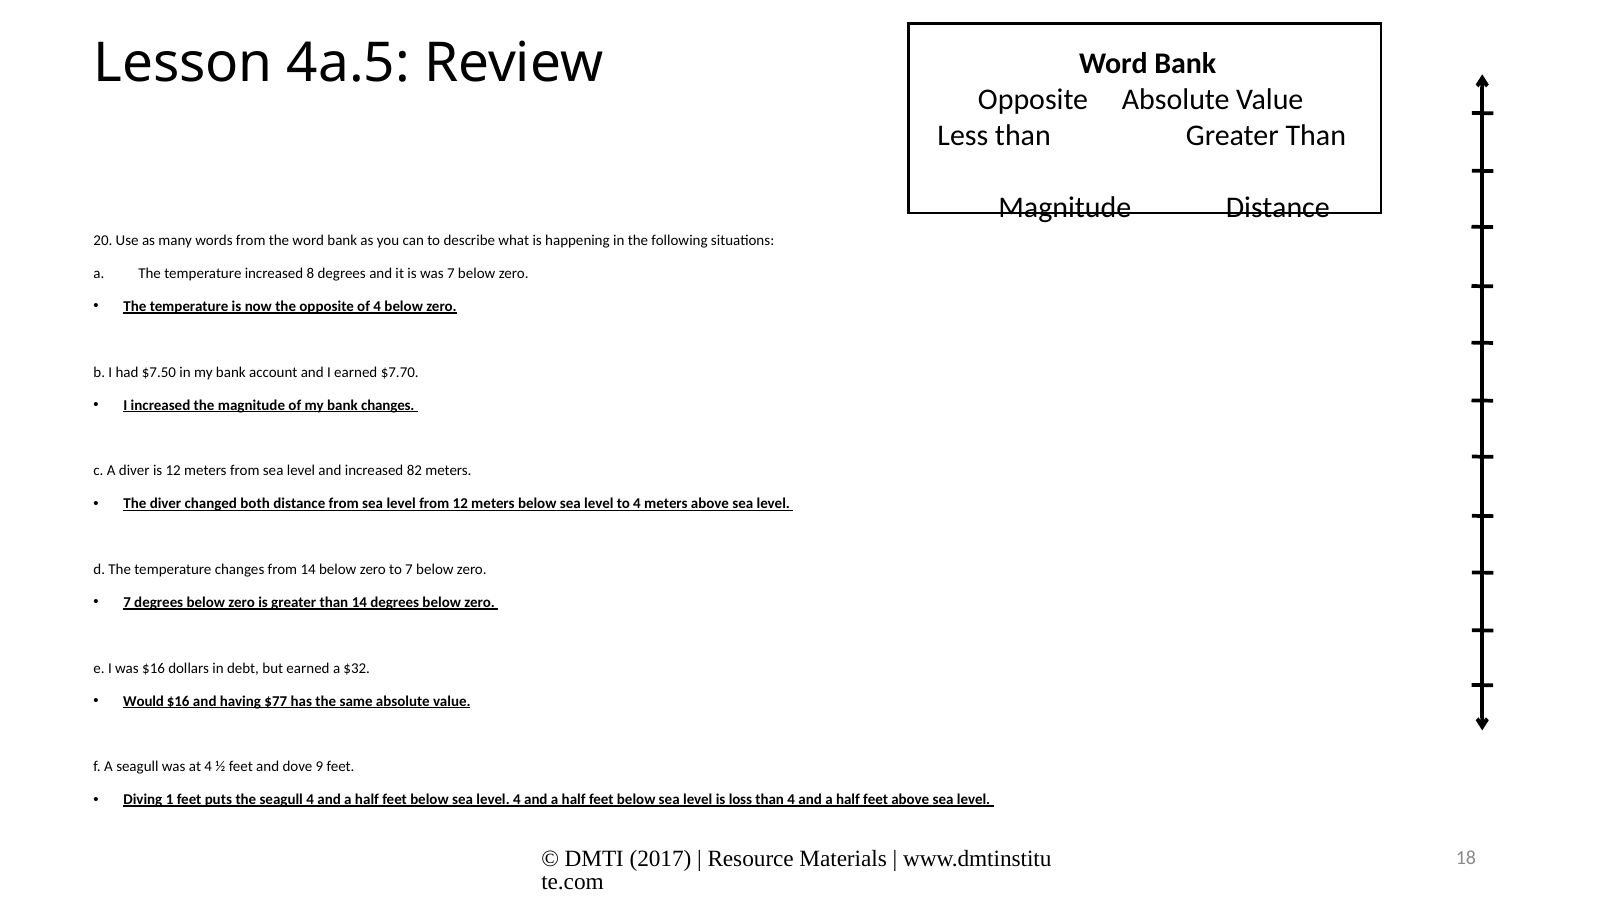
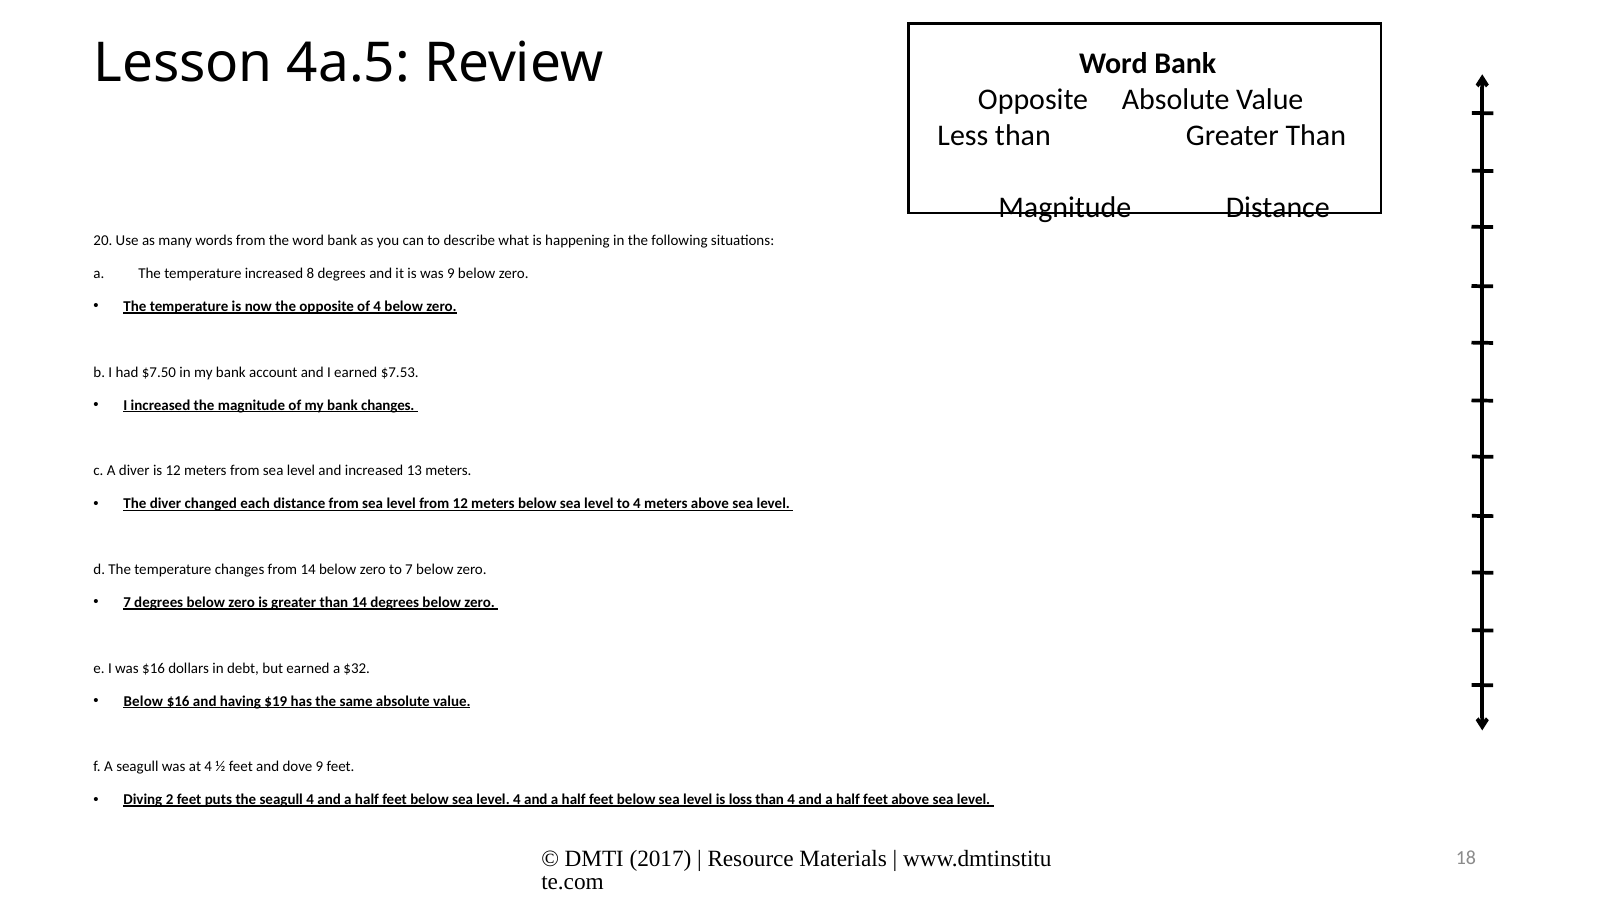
was 7: 7 -> 9
$7.70: $7.70 -> $7.53
82: 82 -> 13
both: both -> each
Would at (144, 701): Would -> Below
$77: $77 -> $19
1: 1 -> 2
